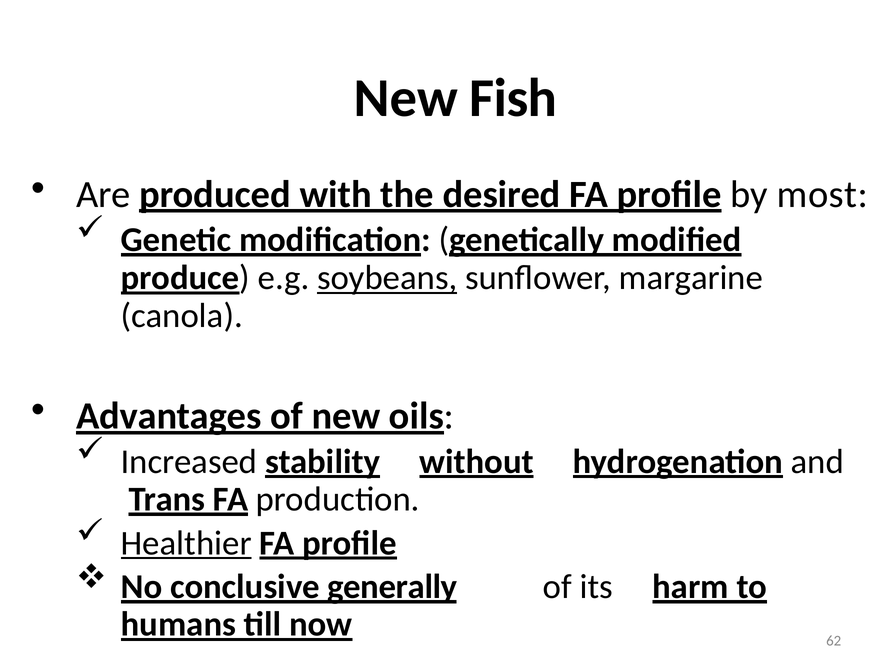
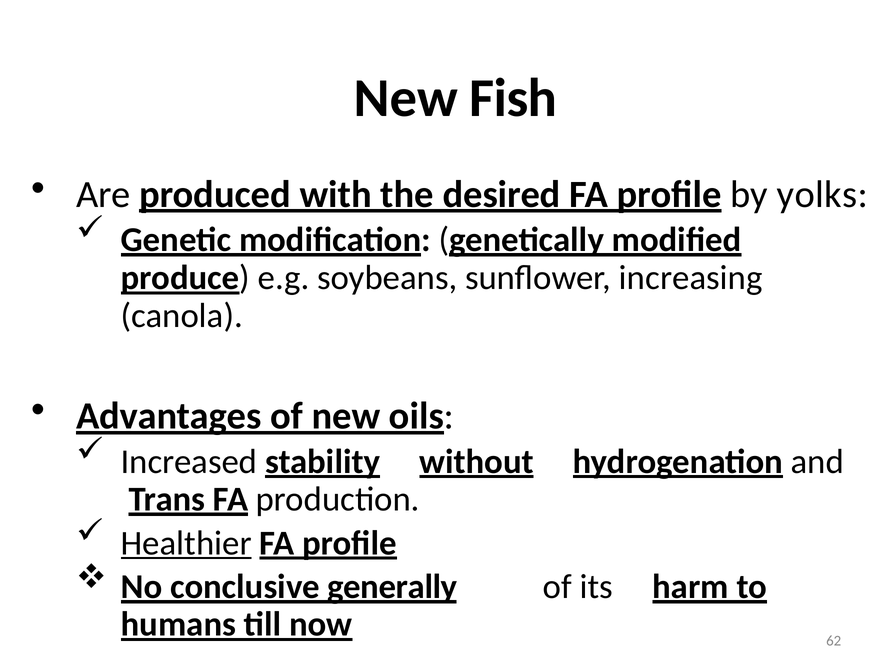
most: most -> yolks
soybeans underline: present -> none
margarine: margarine -> increasing
